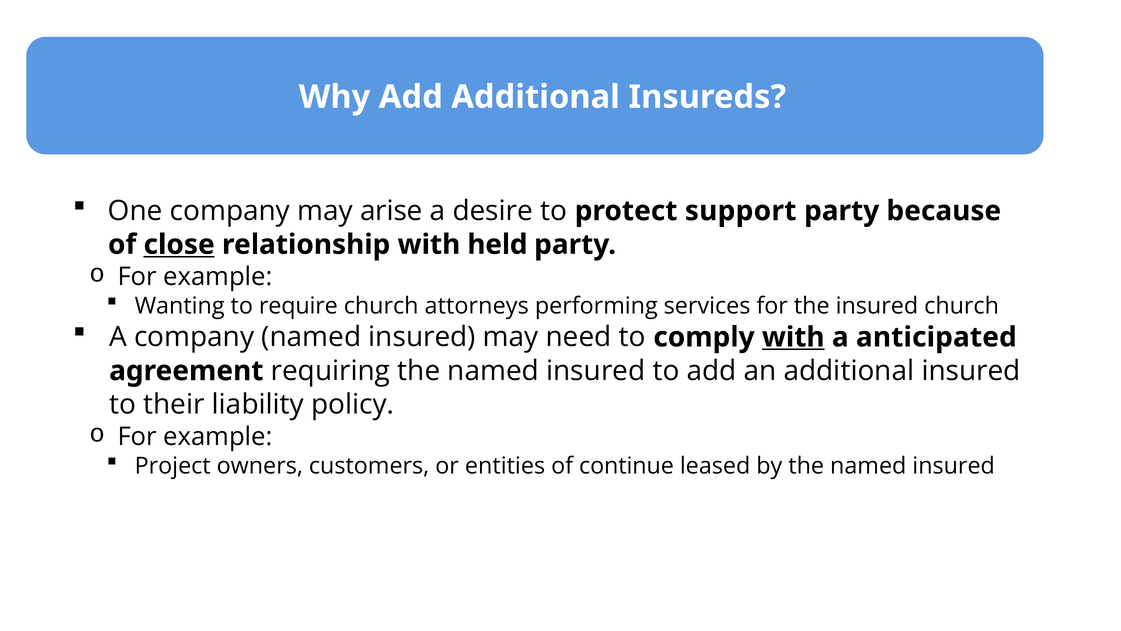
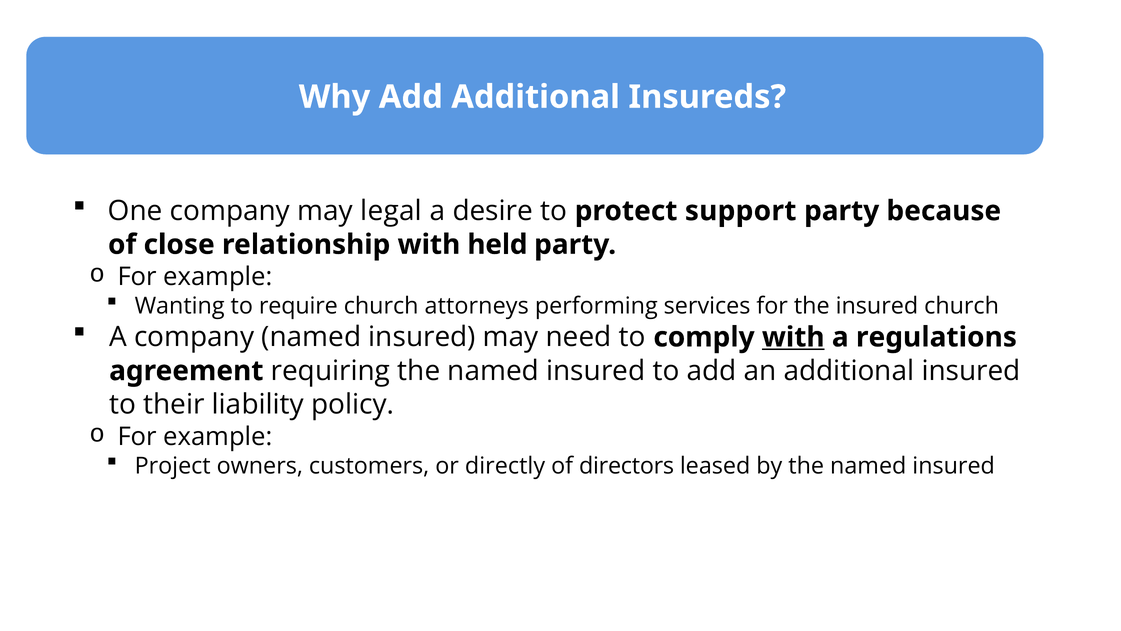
arise: arise -> legal
close underline: present -> none
anticipated: anticipated -> regulations
entities: entities -> directly
continue: continue -> directors
